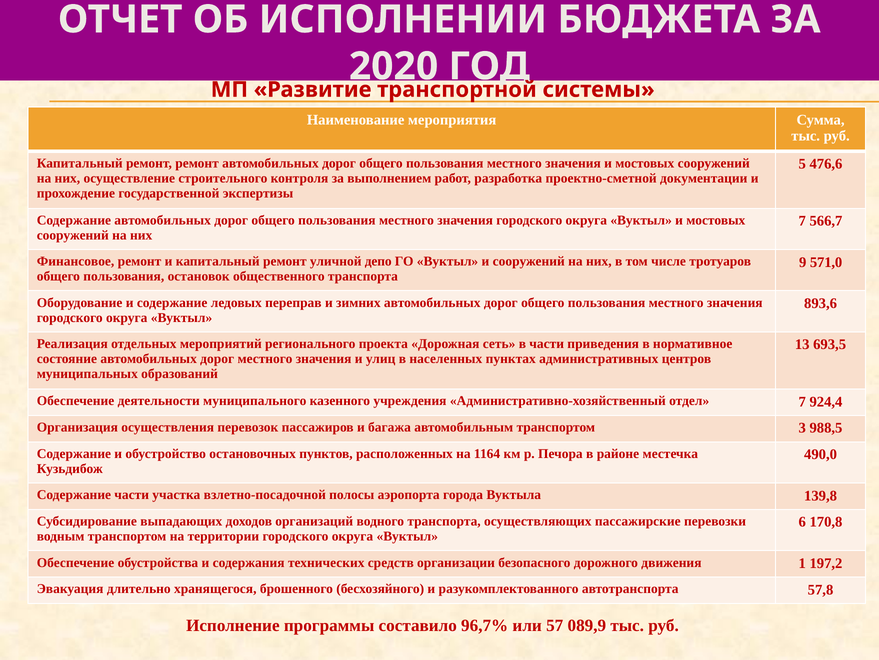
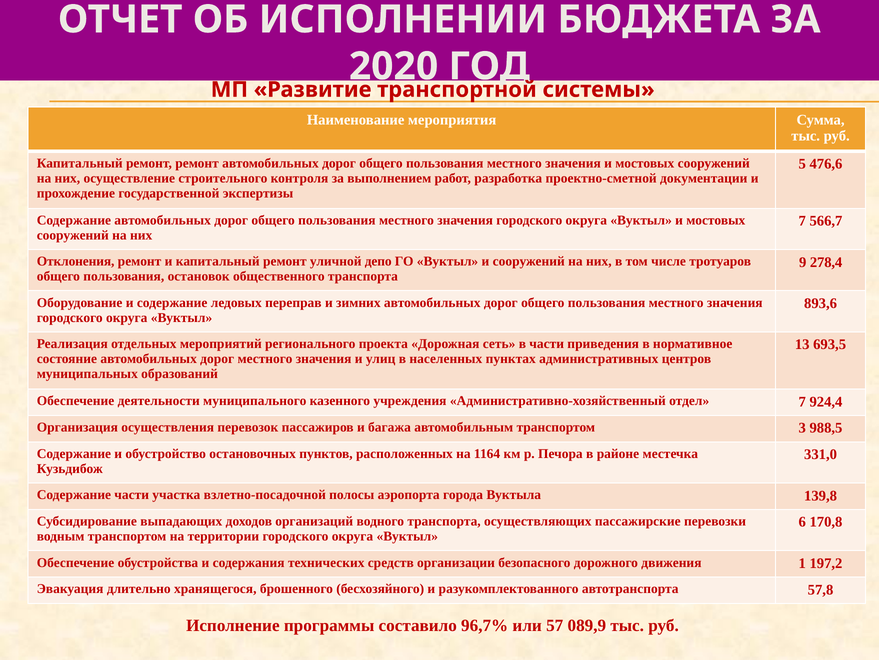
Финансовое: Финансовое -> Отклонения
571,0: 571,0 -> 278,4
490,0: 490,0 -> 331,0
